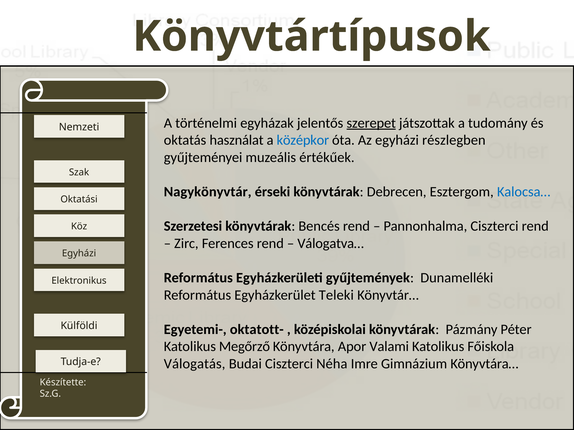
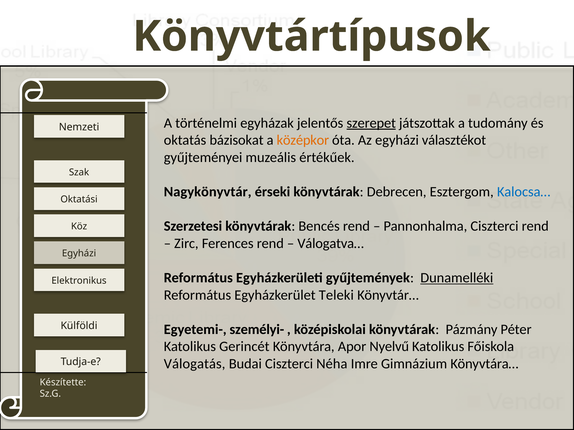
használat: használat -> bázisokat
középkor colour: blue -> orange
részlegben: részlegben -> választékot
Dunamelléki underline: none -> present
oktatott-: oktatott- -> személyi-
Megőrző: Megőrző -> Gerincét
Valami: Valami -> Nyelvű
